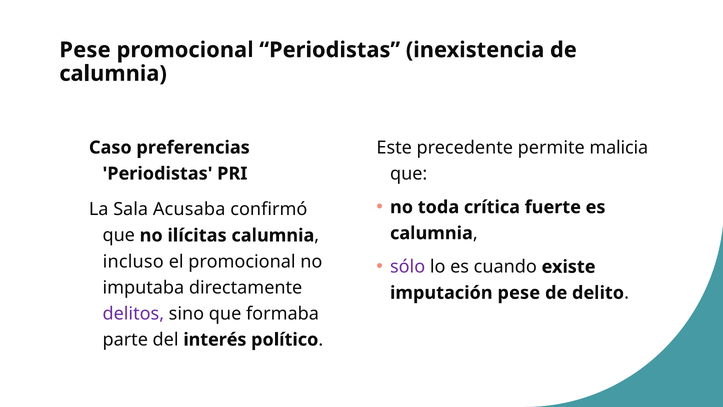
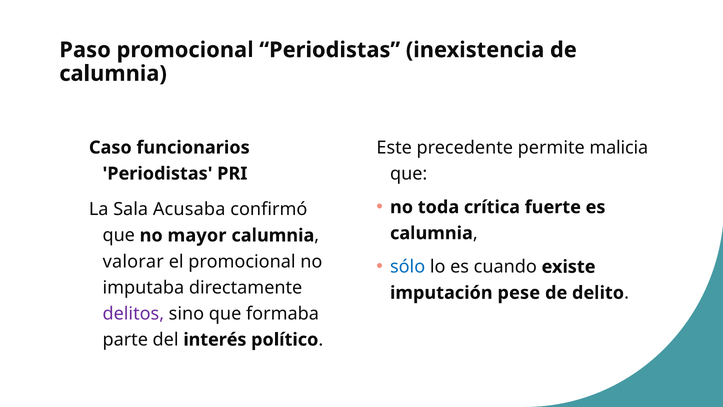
Pese at (85, 50): Pese -> Paso
preferencias: preferencias -> funcionarios
ilícitas: ilícitas -> mayor
incluso: incluso -> valorar
sólo colour: purple -> blue
